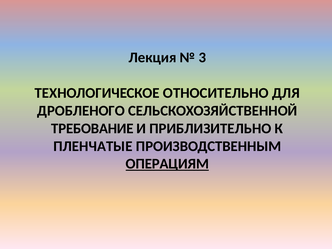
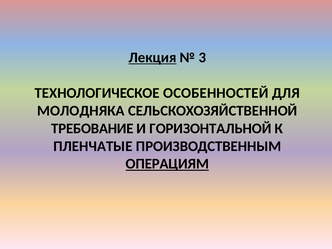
Лекция underline: none -> present
ОТНОСИТЕЛЬНО: ОТНОСИТЕЛЬНО -> ОСОБЕННОСТЕЙ
ДРОБЛЕНОГО: ДРОБЛЕНОГО -> МОЛОДНЯКА
ПРИБЛИЗИТЕЛЬНО: ПРИБЛИЗИТЕЛЬНО -> ГОРИЗОНТАЛЬНОЙ
